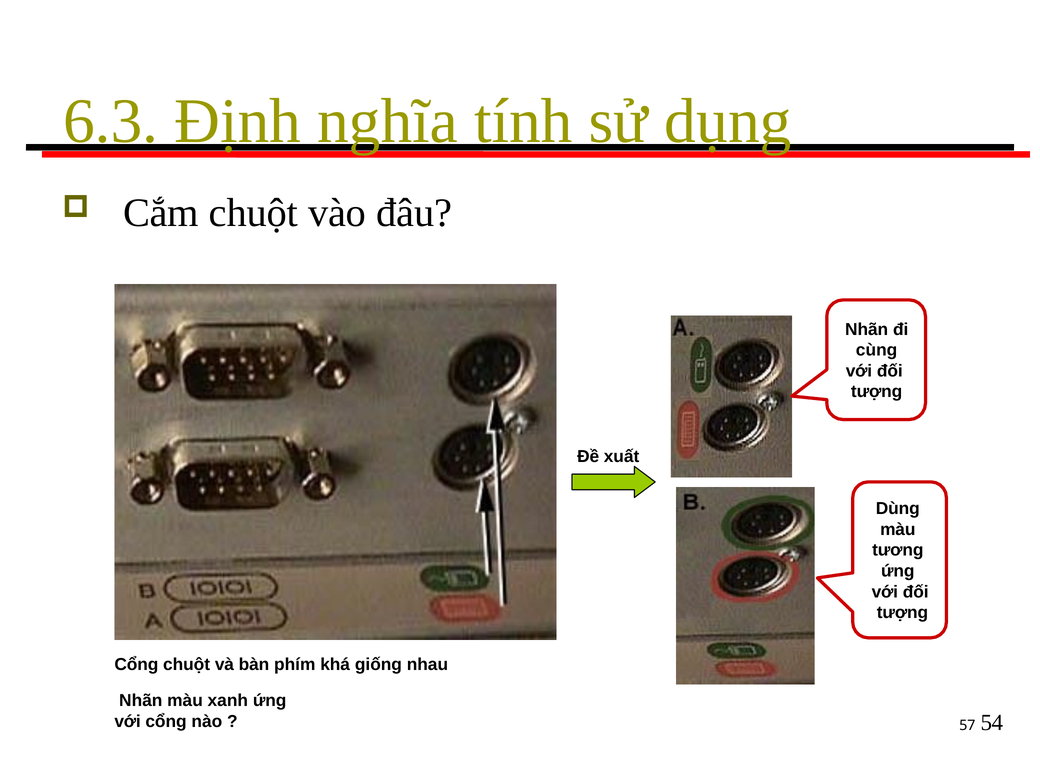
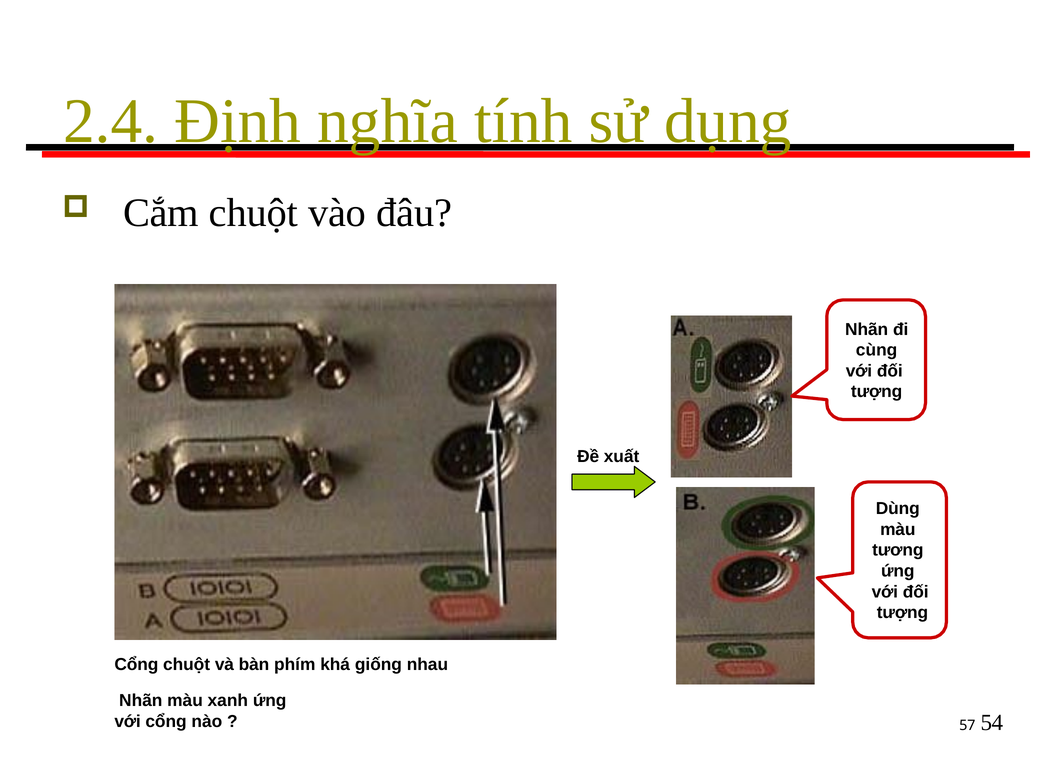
6.3: 6.3 -> 2.4
